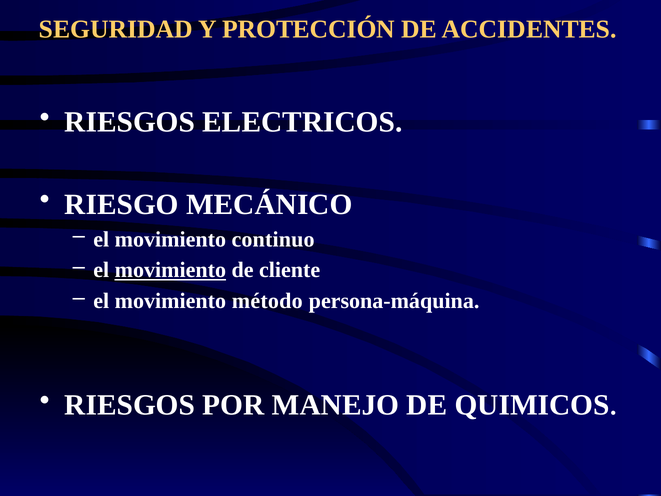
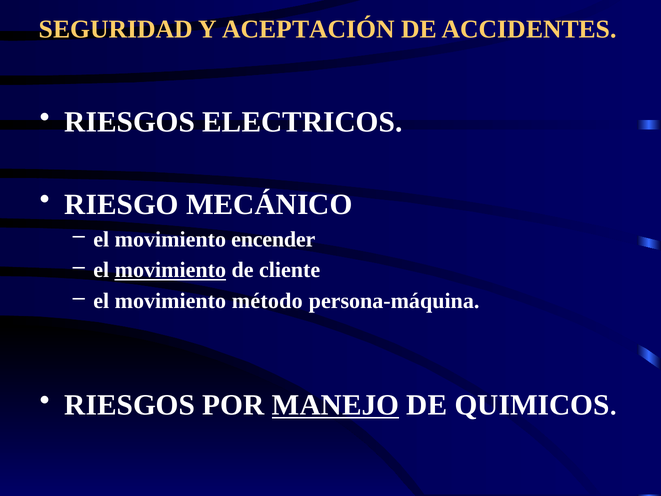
PROTECCIÓN: PROTECCIÓN -> ACEPTACIÓN
continuo: continuo -> encender
MANEJO underline: none -> present
